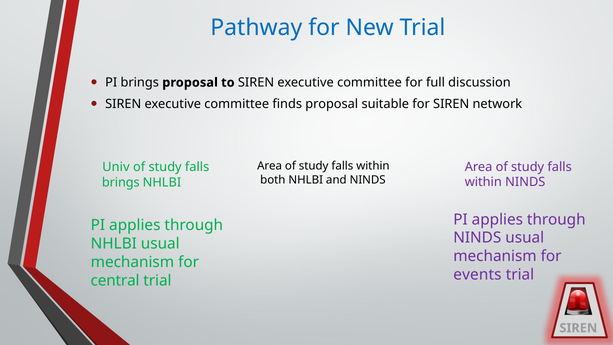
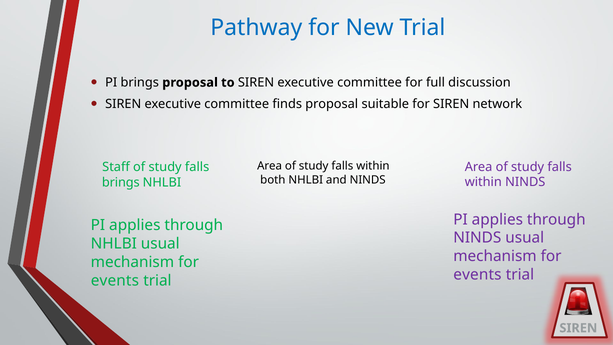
Univ: Univ -> Staff
central at (115, 280): central -> events
